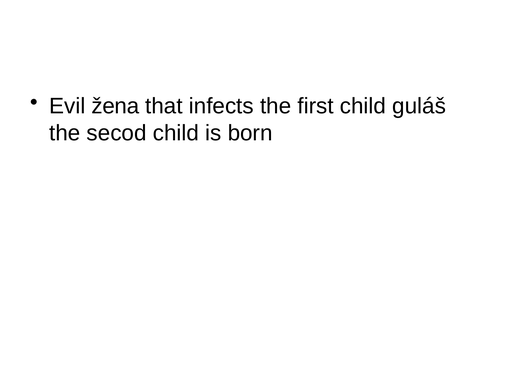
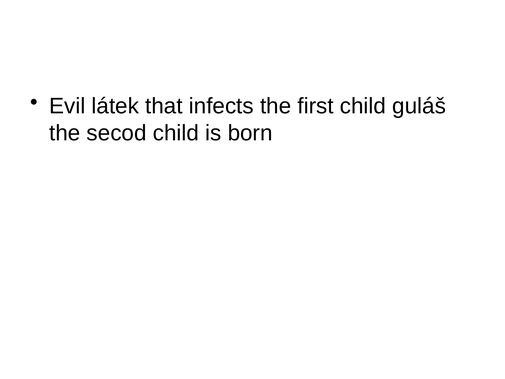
žena: žena -> látek
